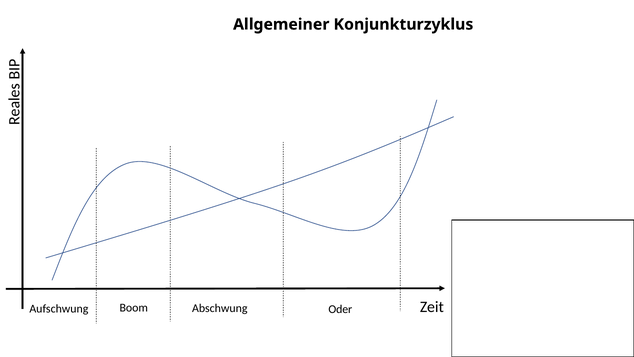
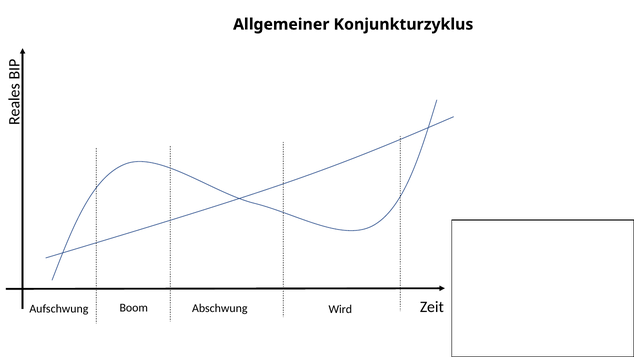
Oder: Oder -> Wird
